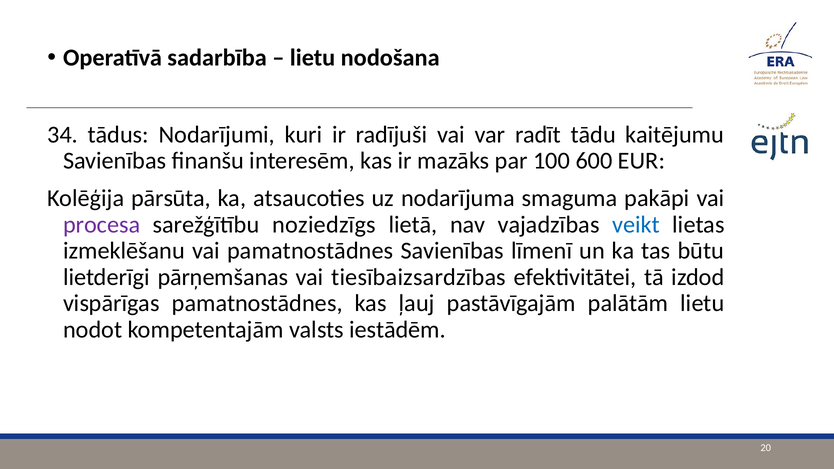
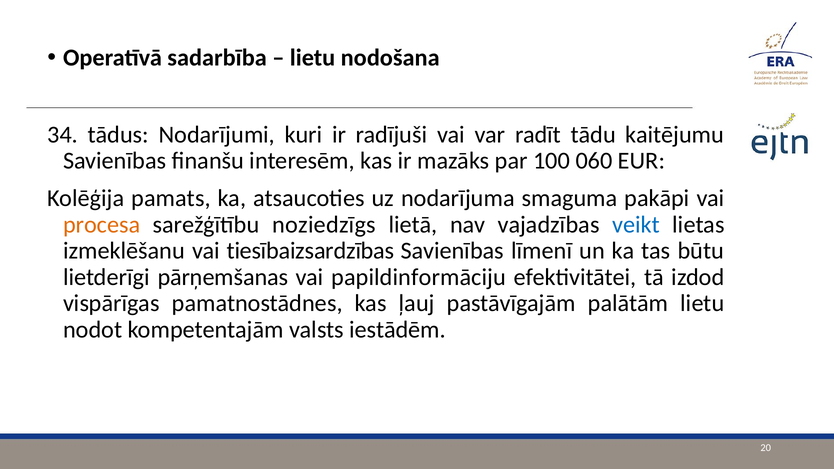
600: 600 -> 060
pārsūta: pārsūta -> pamats
procesa colour: purple -> orange
vai pamatnostādnes: pamatnostādnes -> tiesībaizsardzības
tiesībaizsardzības: tiesībaizsardzības -> papildinformāciju
